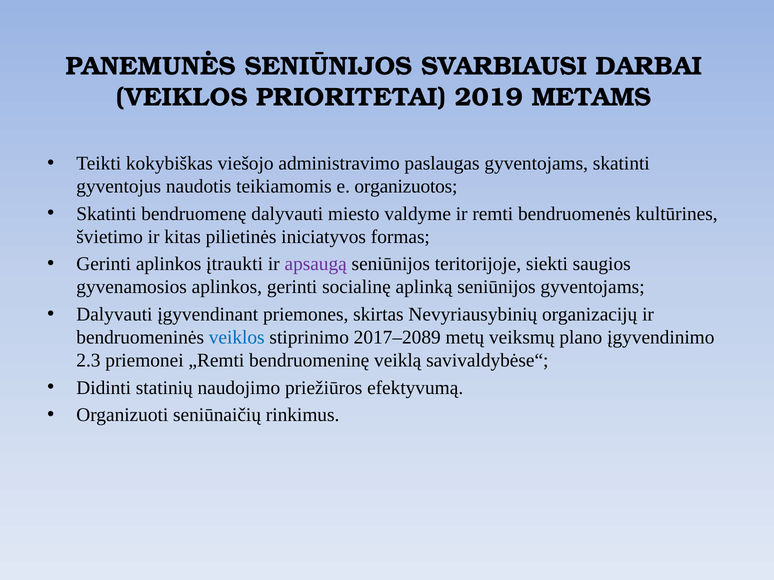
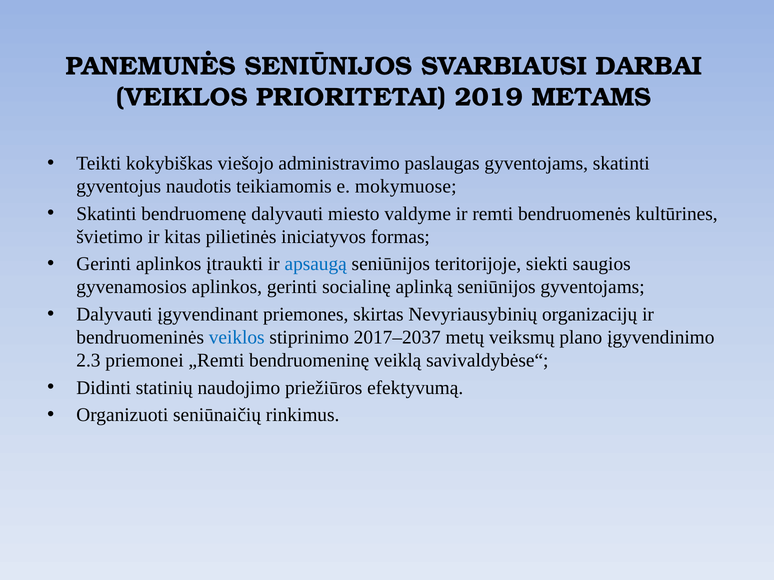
organizuotos: organizuotos -> mokymuose
apsaugą colour: purple -> blue
2017–2089: 2017–2089 -> 2017–2037
